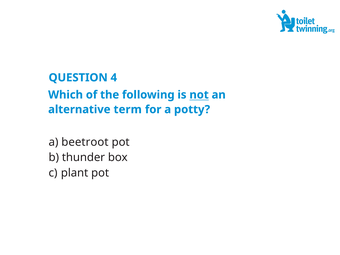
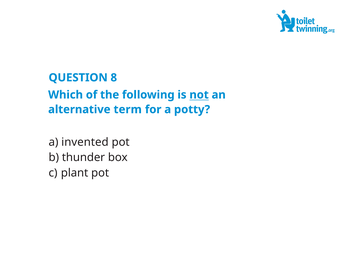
4: 4 -> 8
beetroot: beetroot -> invented
